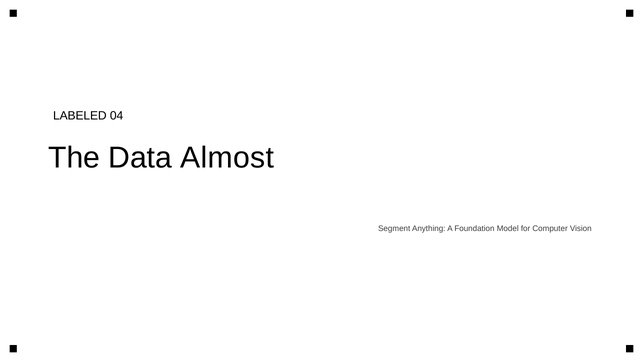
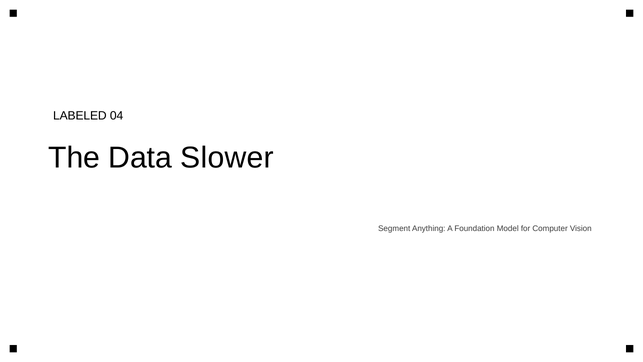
Almost: Almost -> Slower
